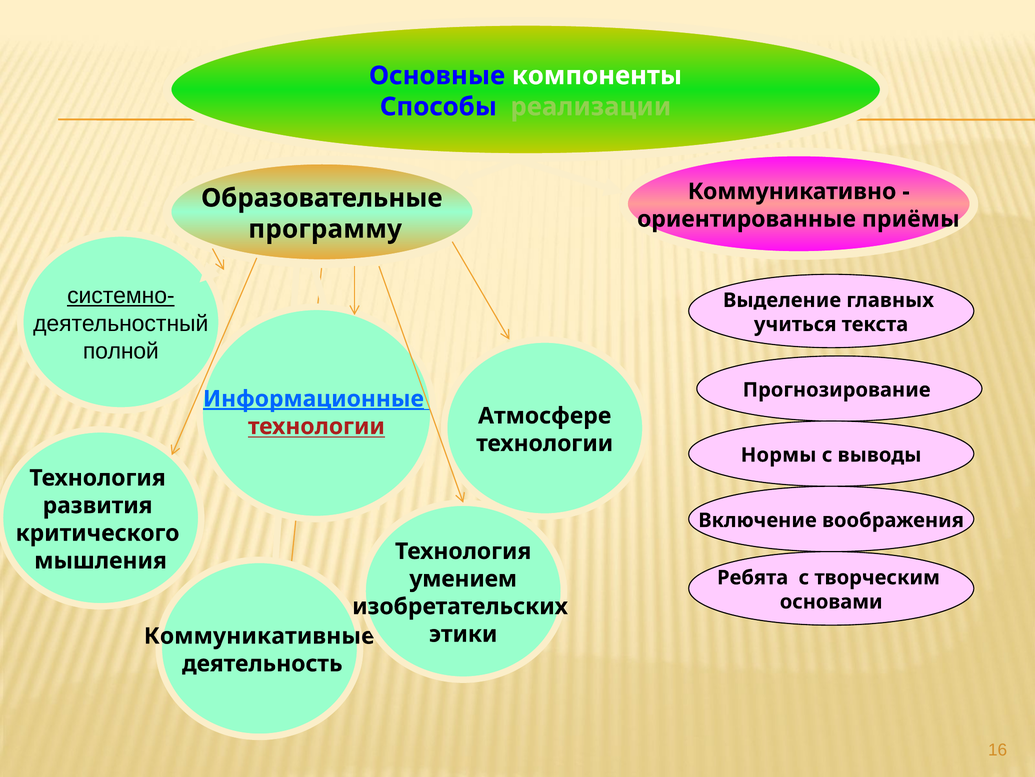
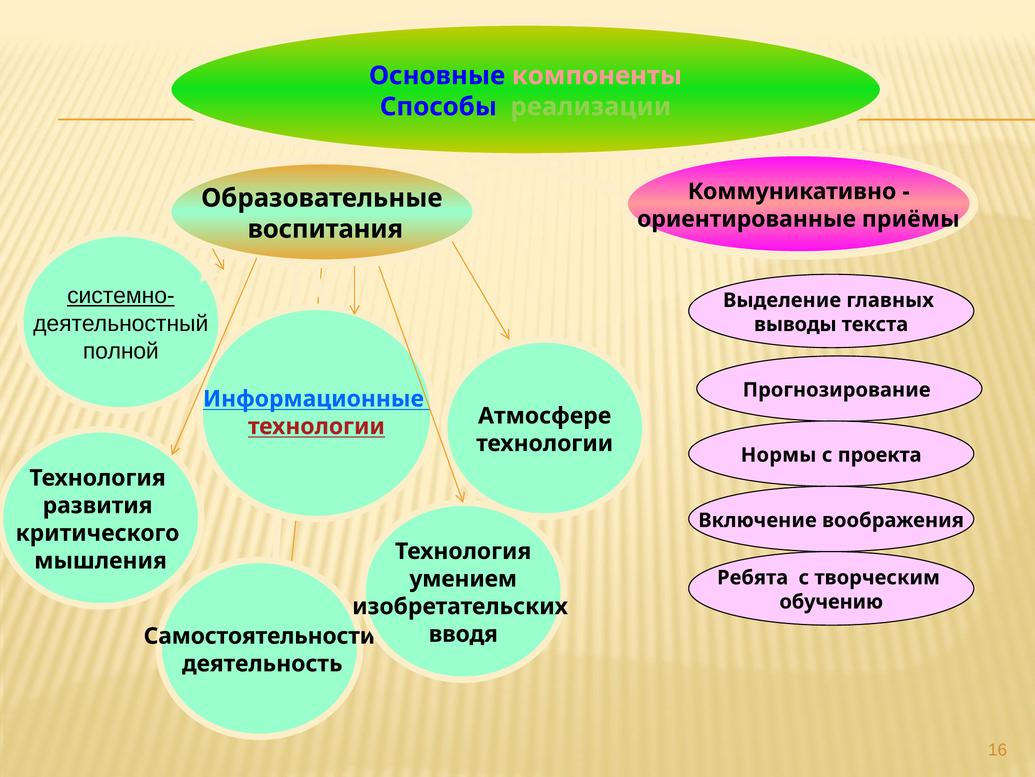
компоненты colour: white -> pink
программу: программу -> воспитания
учиться: учиться -> выводы
Информационные underline: present -> none
выводы: выводы -> проекта
основами: основами -> обучению
этики: этики -> вводя
Коммуникативные: Коммуникативные -> Самостоятельности
